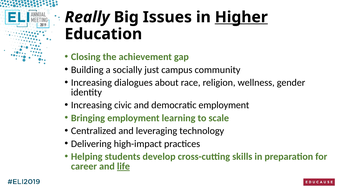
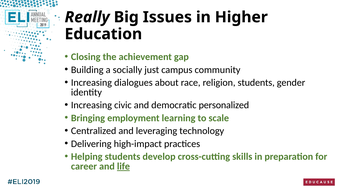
Higher underline: present -> none
religion wellness: wellness -> students
democratic employment: employment -> personalized
